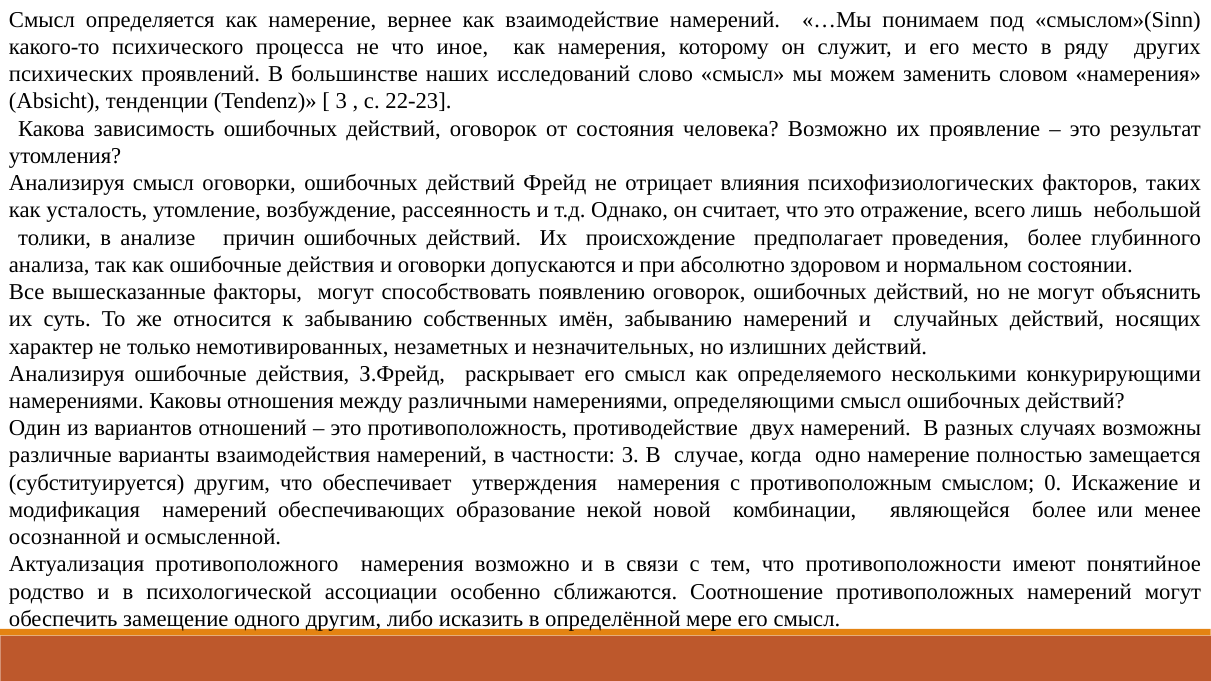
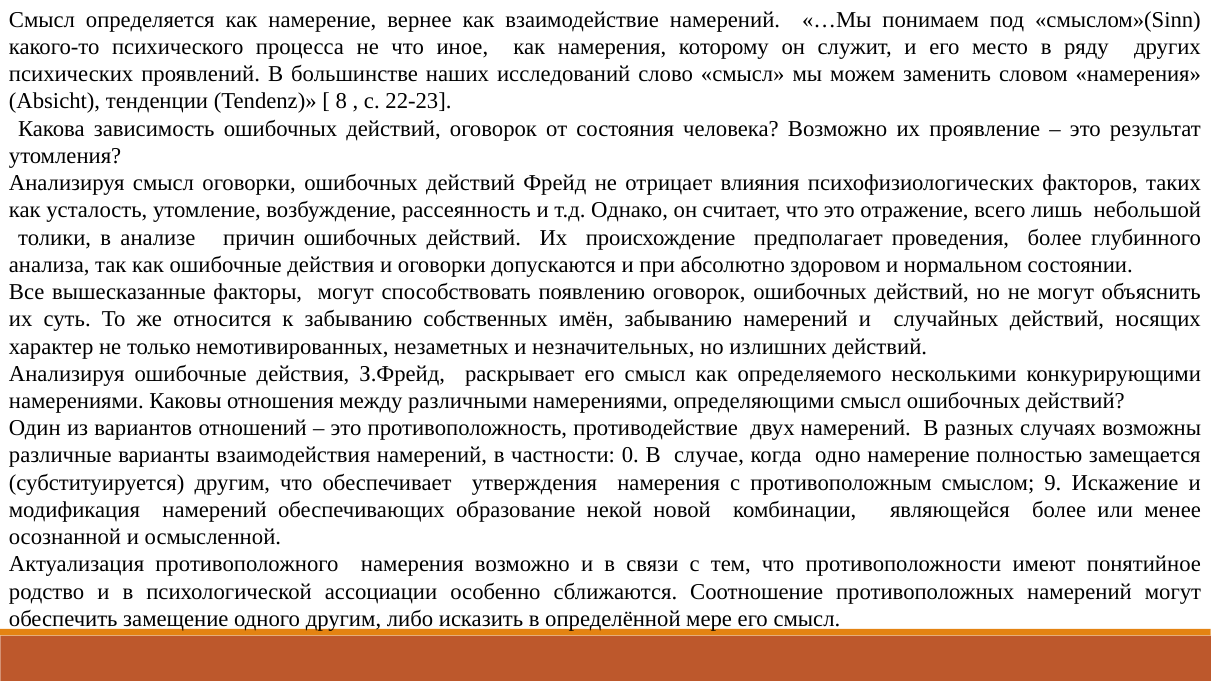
3 at (341, 101): 3 -> 8
частности 3: 3 -> 0
0: 0 -> 9
